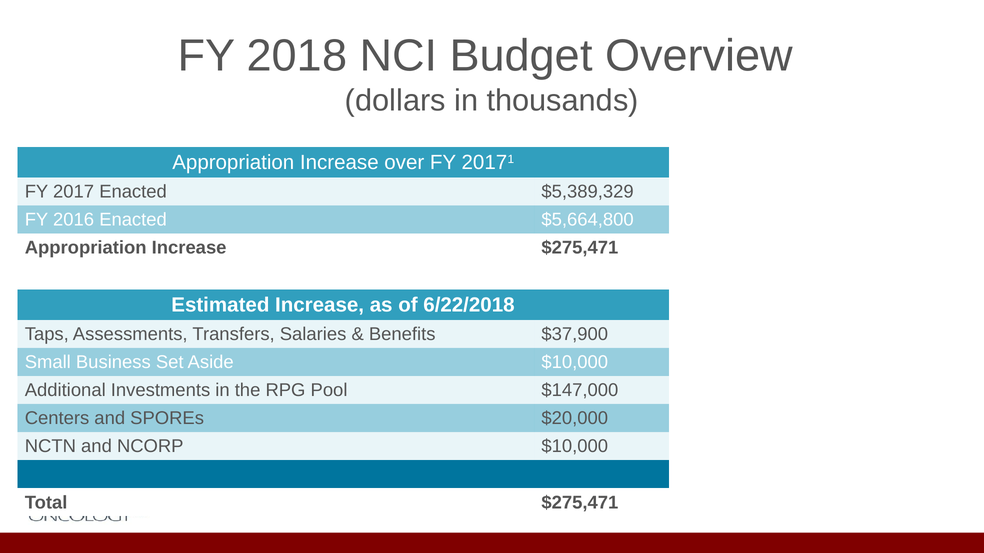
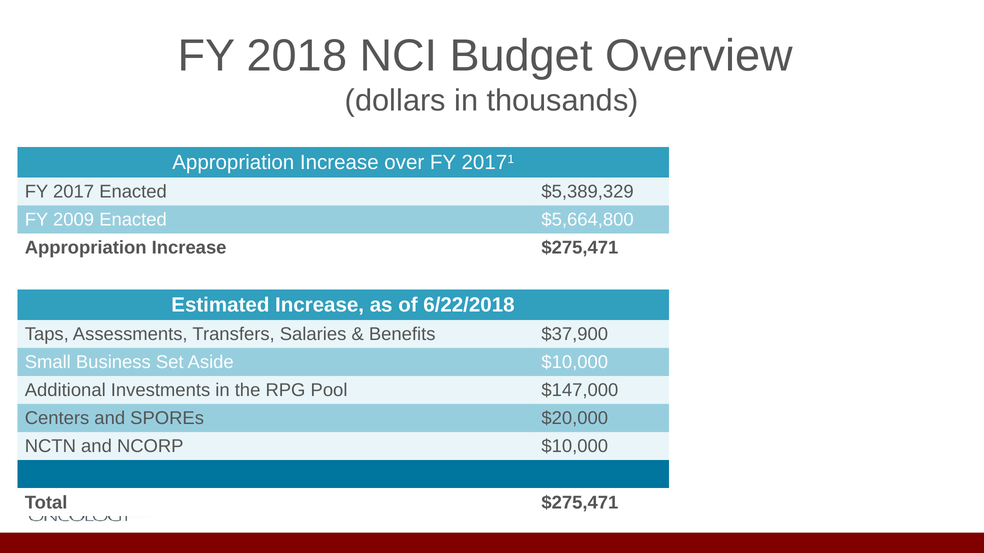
2016: 2016 -> 2009
